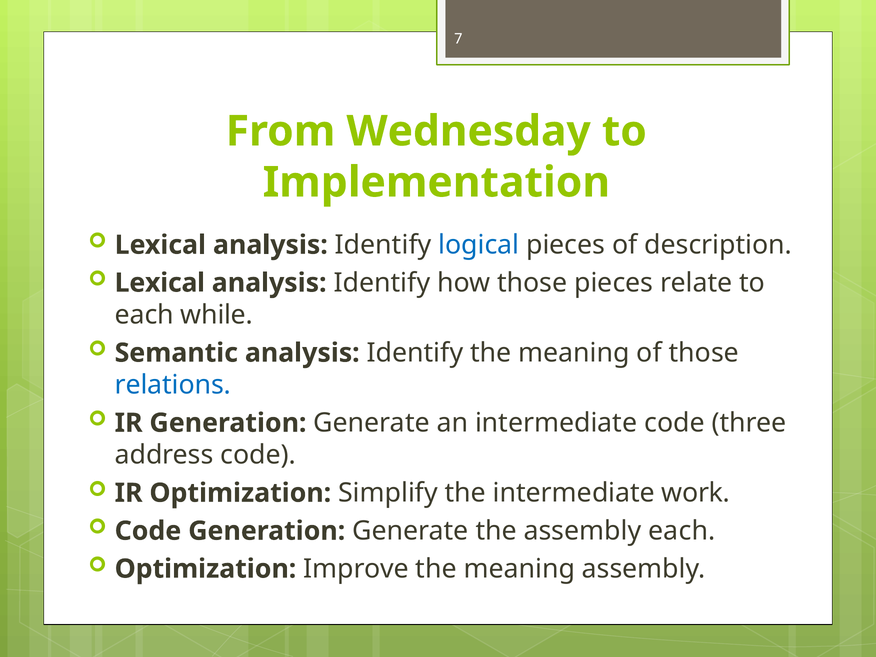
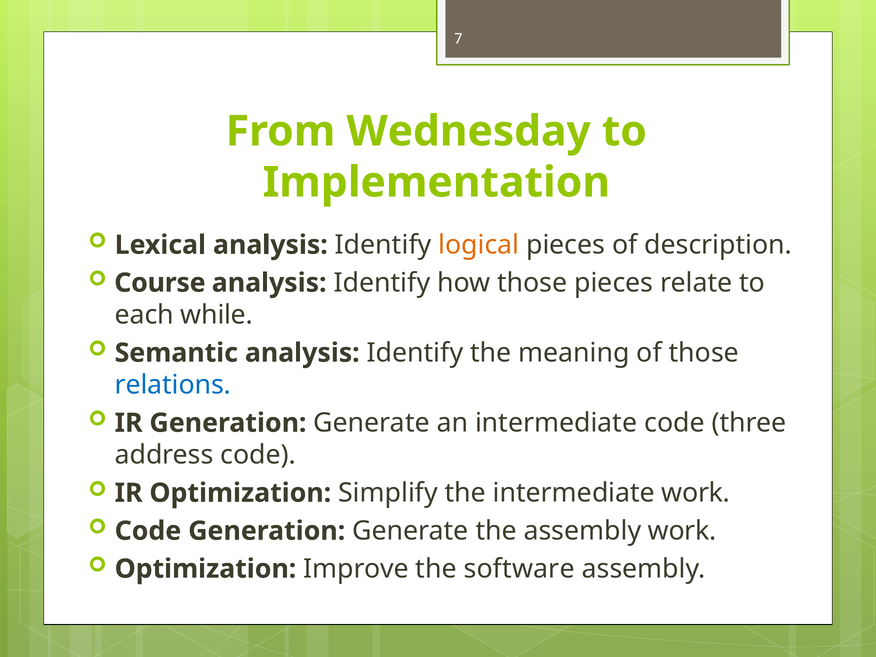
logical colour: blue -> orange
Lexical at (160, 283): Lexical -> Course
assembly each: each -> work
Improve the meaning: meaning -> software
